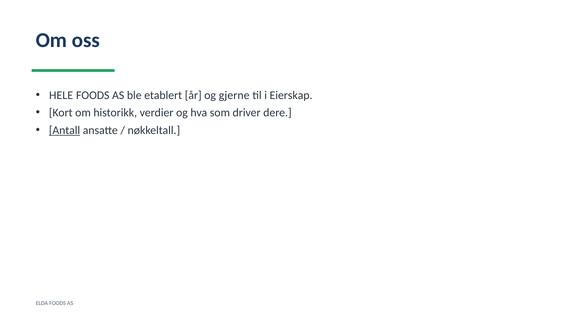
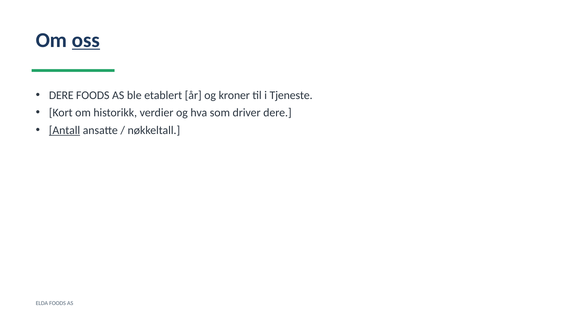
oss underline: none -> present
HELE at (61, 95): HELE -> DERE
gjerne: gjerne -> kroner
Eierskap: Eierskap -> Tjeneste
